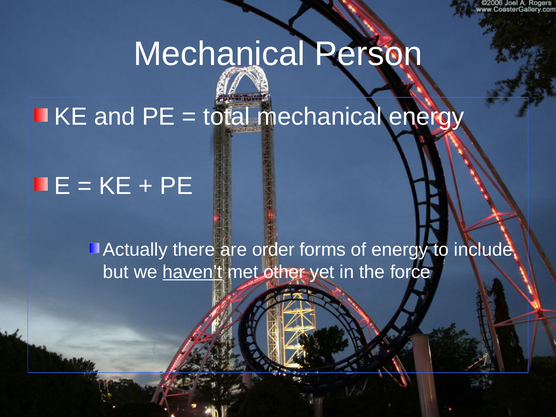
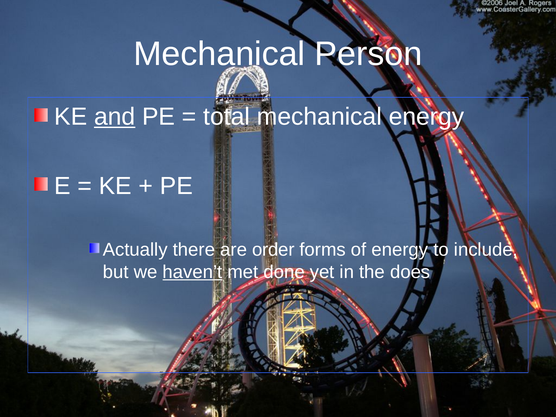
and underline: none -> present
other: other -> done
force: force -> does
